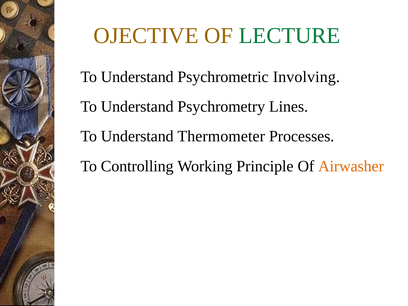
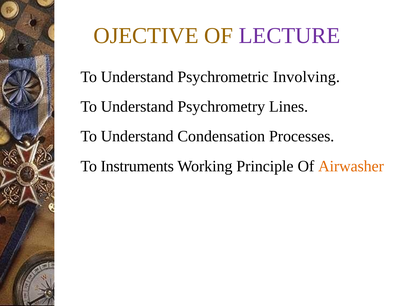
LECTURE colour: green -> purple
Thermometer: Thermometer -> Condensation
Controlling: Controlling -> Instruments
